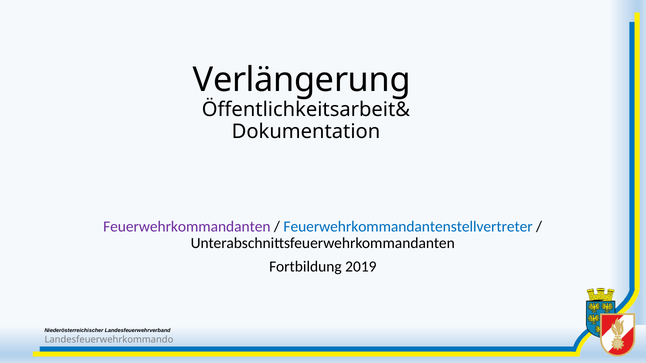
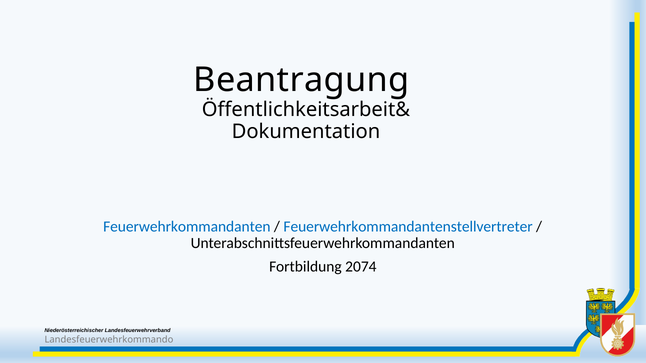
Verlängerung: Verlängerung -> Beantragung
Feuerwehrkommandanten colour: purple -> blue
2019: 2019 -> 2074
